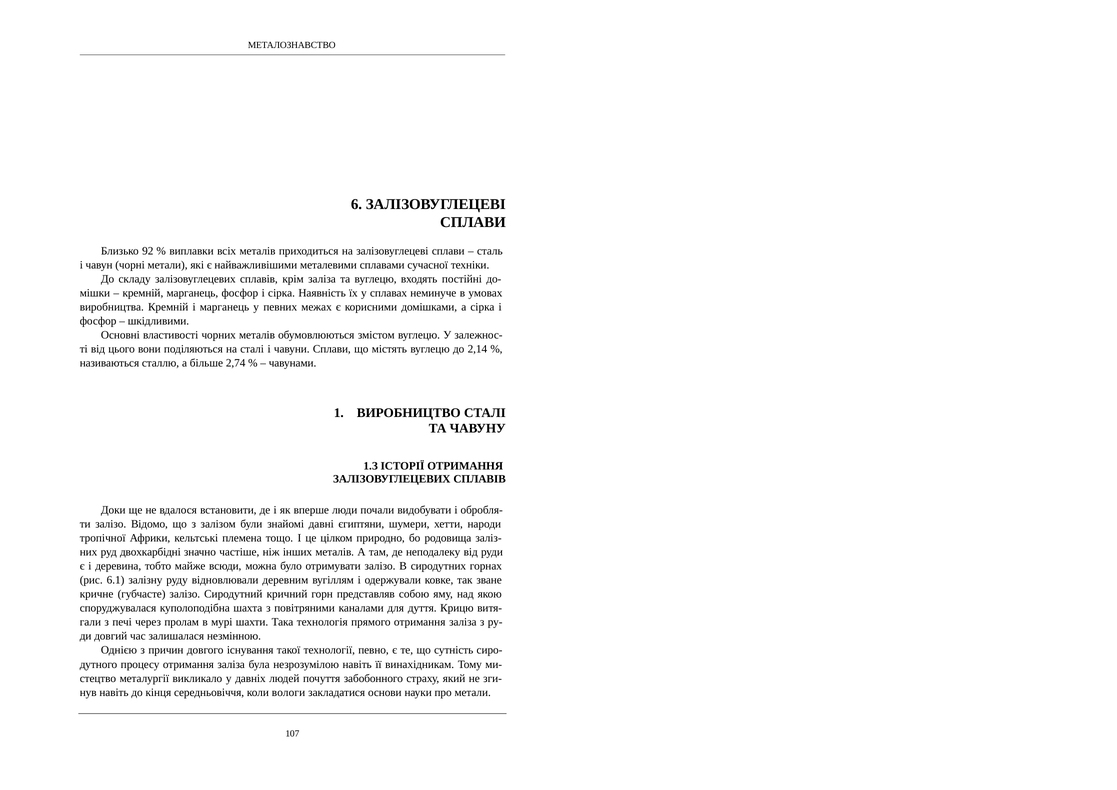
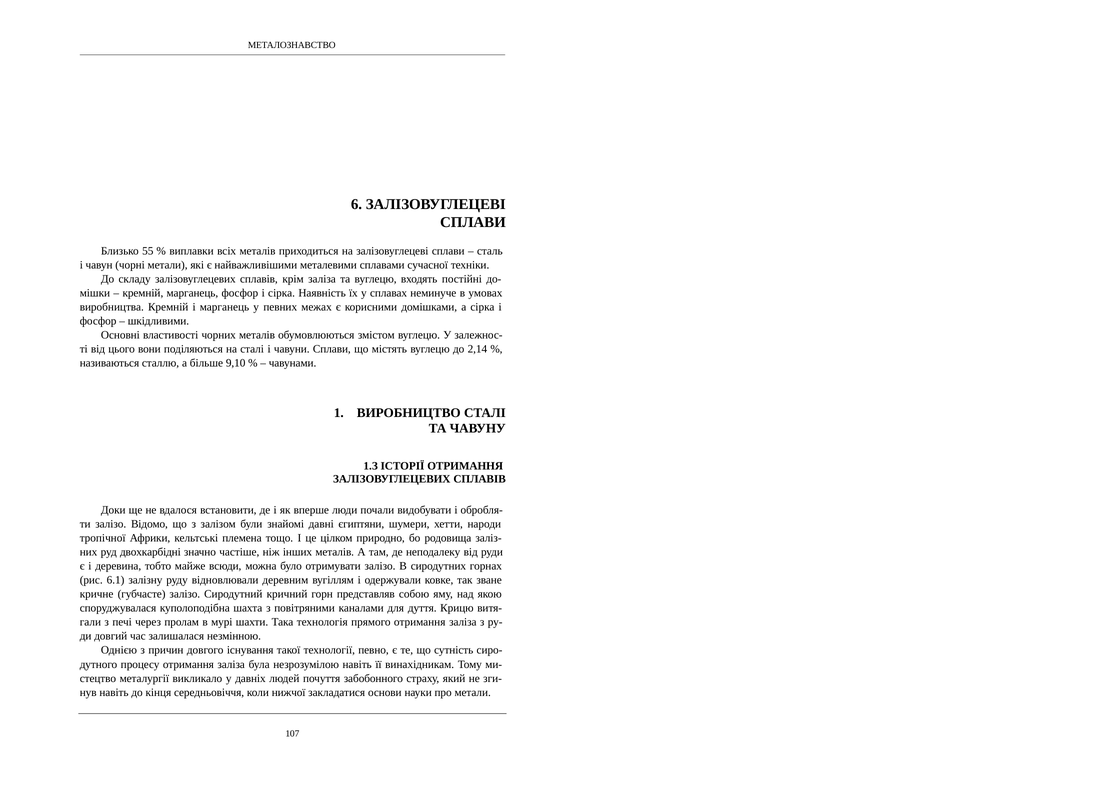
92: 92 -> 55
2,74: 2,74 -> 9,10
вологи: вологи -> нижчої
